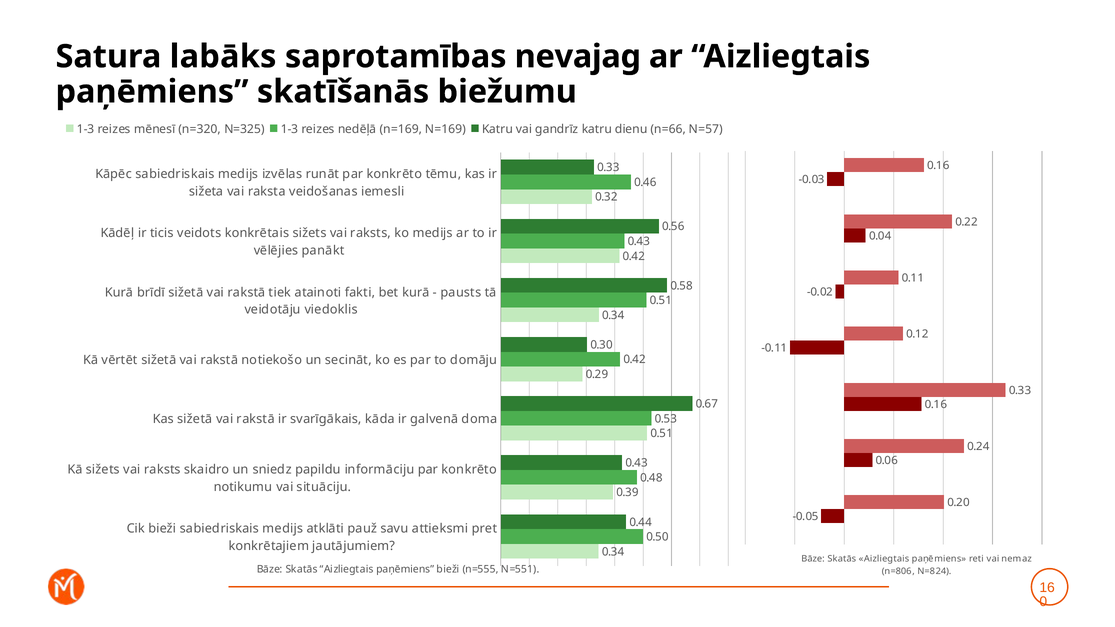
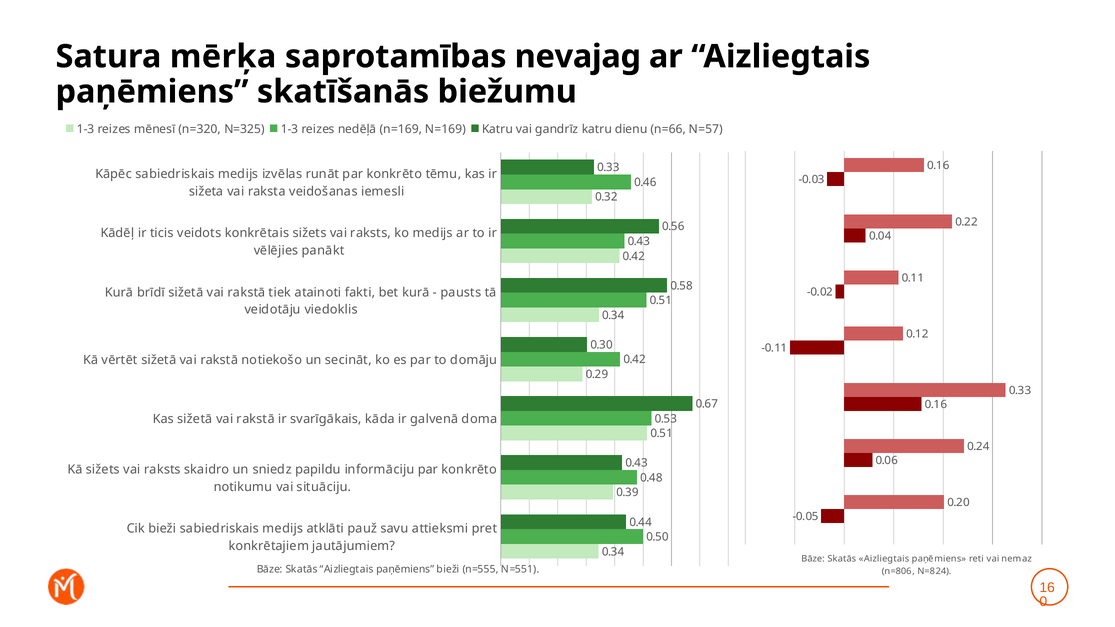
labāks: labāks -> mērķa
